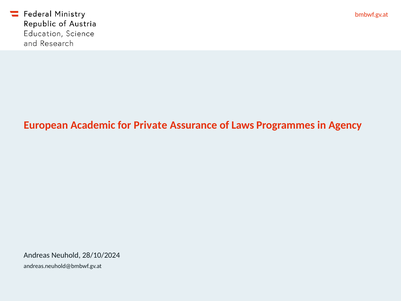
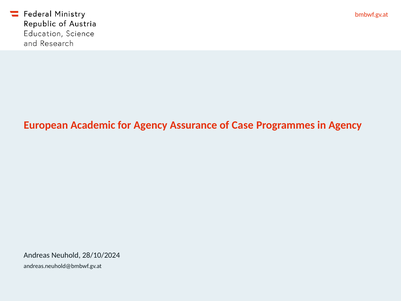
for Private: Private -> Agency
Laws: Laws -> Case
